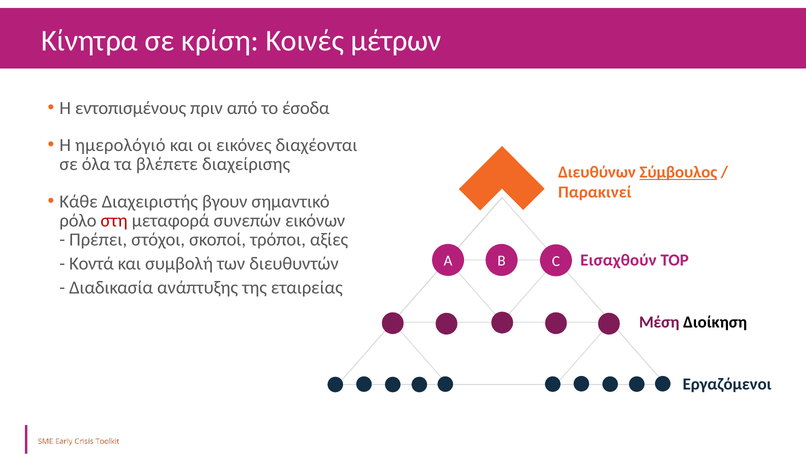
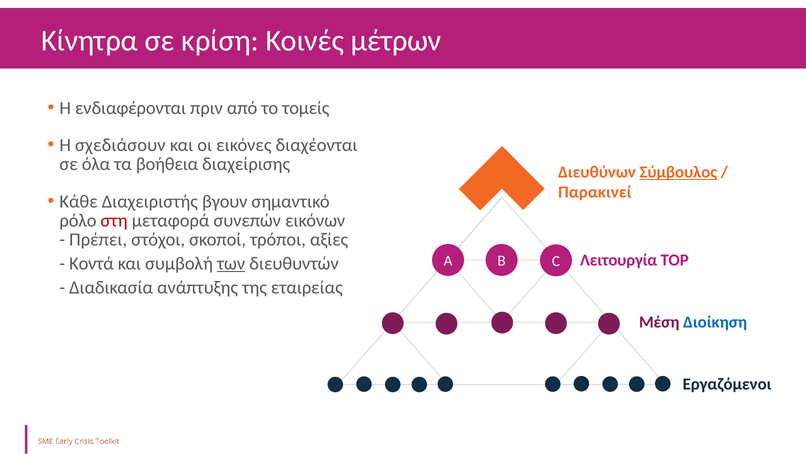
εντοπισμένους: εντοπισμένους -> ενδιαφέρονται
έσοδα: έσοδα -> τομείς
ημερολόγιό: ημερολόγιό -> σχεδιάσουν
βλέπετε: βλέπετε -> βοήθεια
Εισαχθούν: Εισαχθούν -> Λειτουργία
των underline: none -> present
Διοίκηση colour: black -> blue
